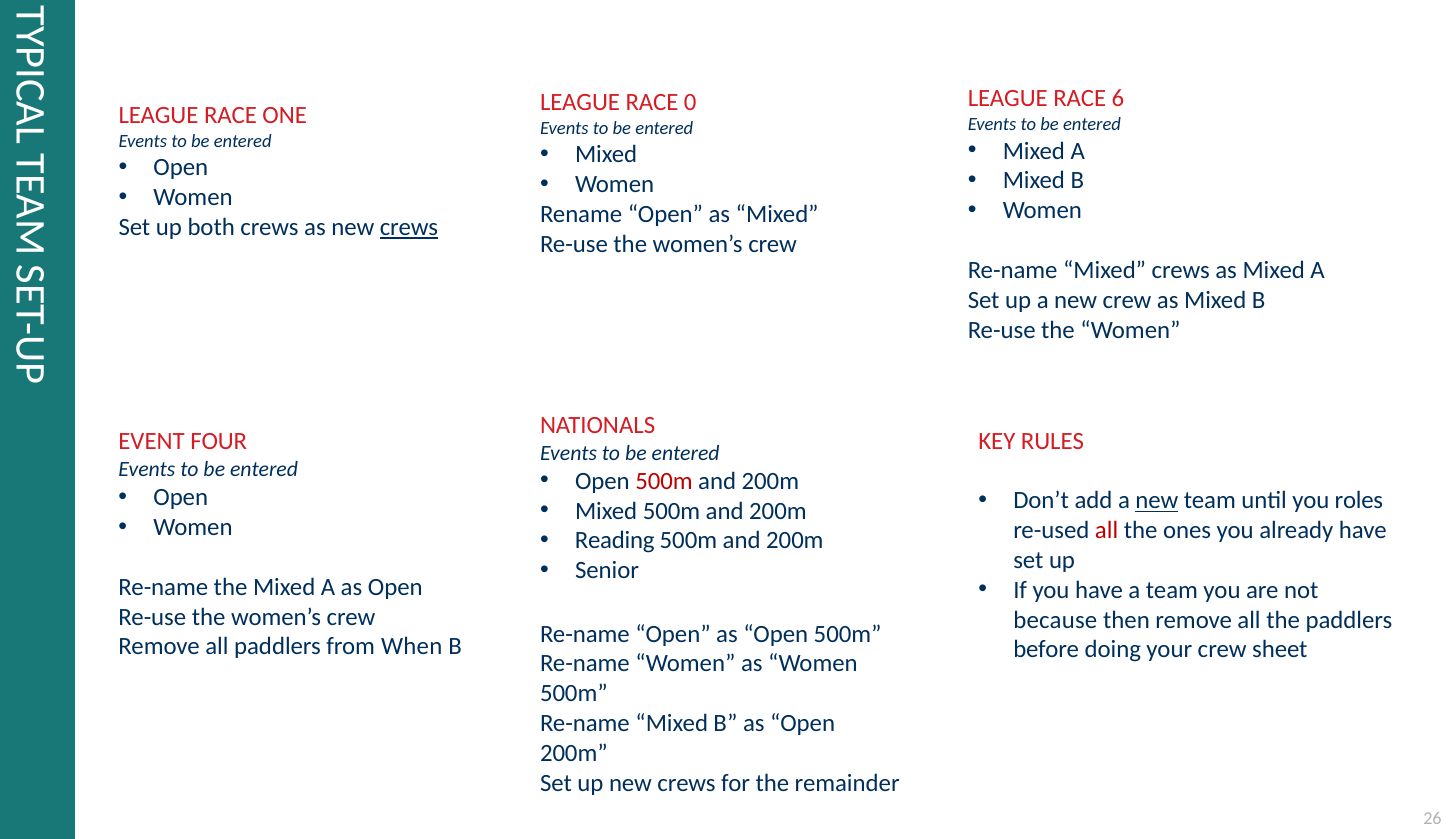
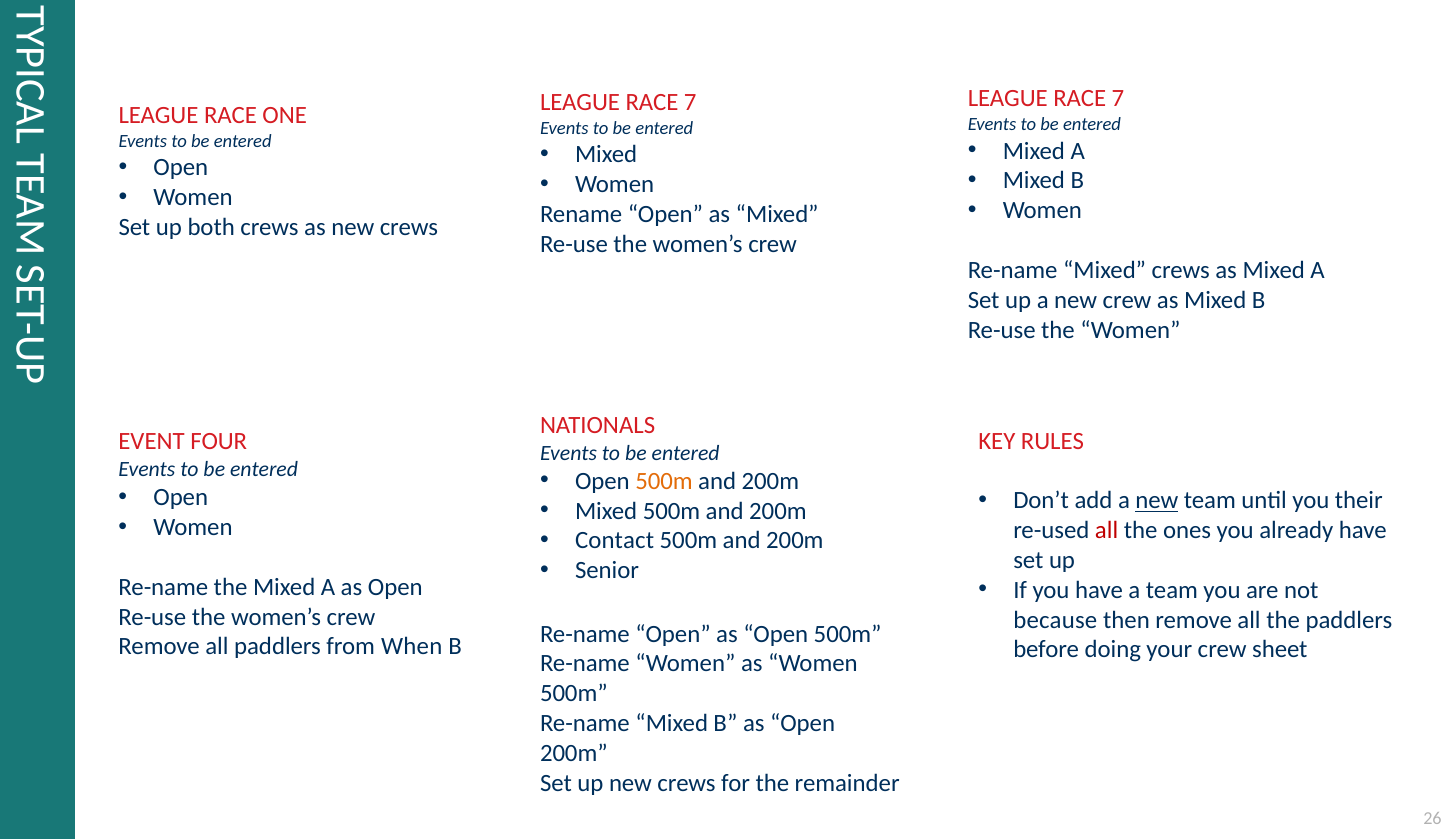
6 at (1118, 99): 6 -> 7
0 at (690, 102): 0 -> 7
crews at (409, 227) underline: present -> none
500m at (664, 481) colour: red -> orange
roles: roles -> their
Reading: Reading -> Contact
